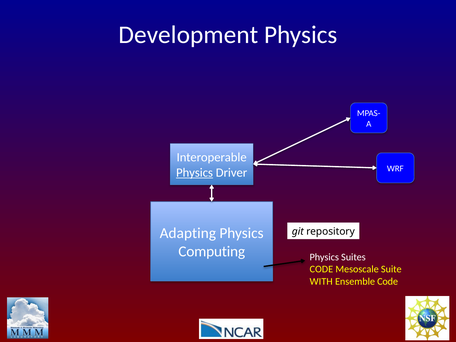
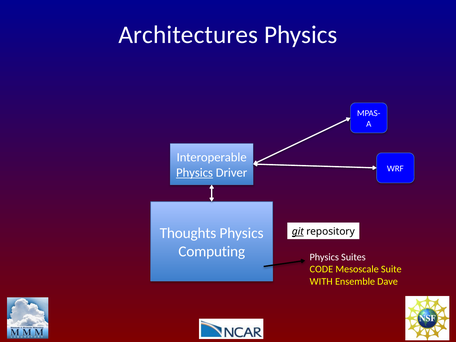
Development: Development -> Architectures
Adapting: Adapting -> Thoughts
git underline: none -> present
Ensemble Code: Code -> Dave
